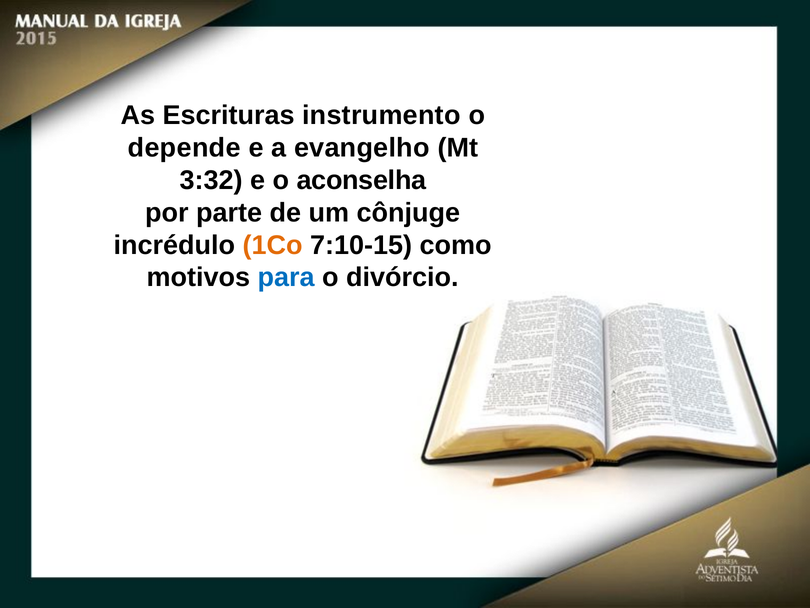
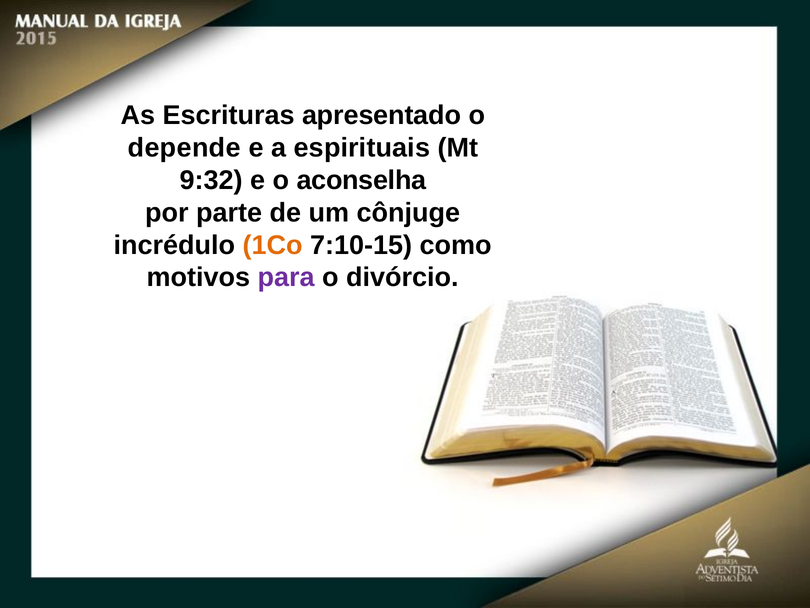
instrumento: instrumento -> apresentado
evangelho: evangelho -> espirituais
3:32: 3:32 -> 9:32
para colour: blue -> purple
